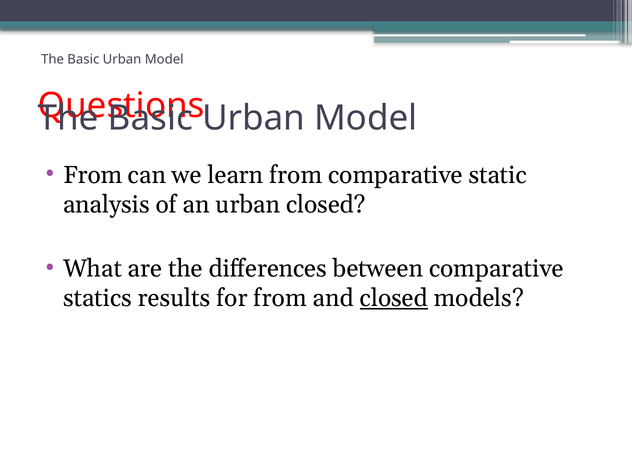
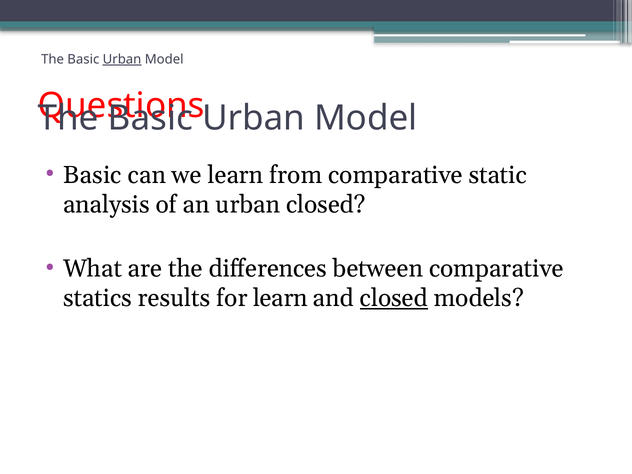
Urban at (122, 59) underline: none -> present
From at (93, 175): From -> Basic
for from: from -> learn
